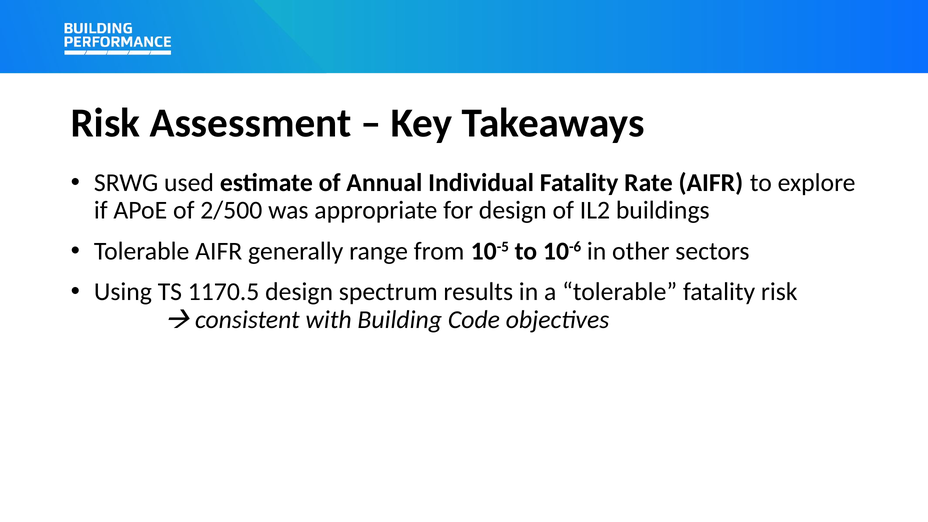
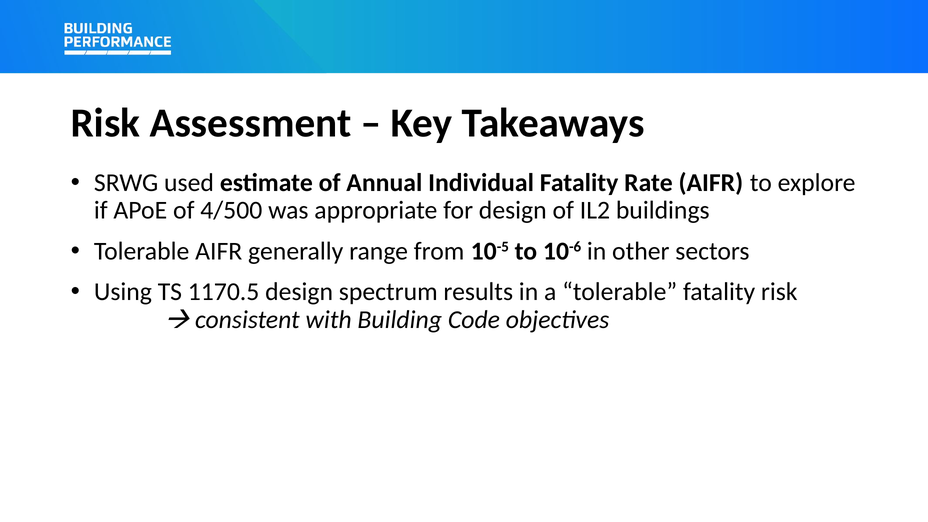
2/500: 2/500 -> 4/500
